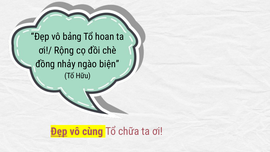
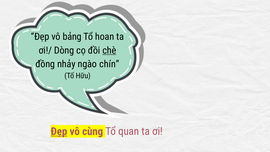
Rộng: Rộng -> Dòng
chè underline: none -> present
biện: biện -> chín
chữa: chữa -> quan
